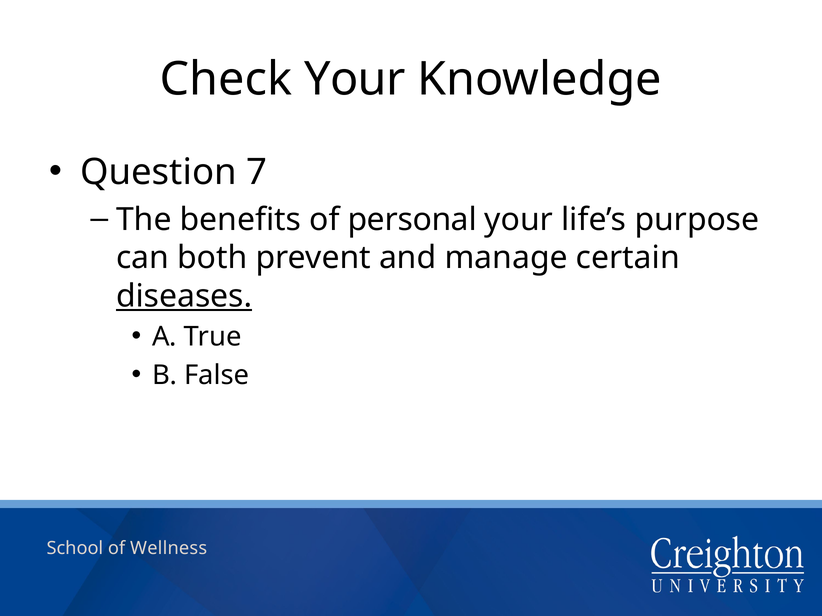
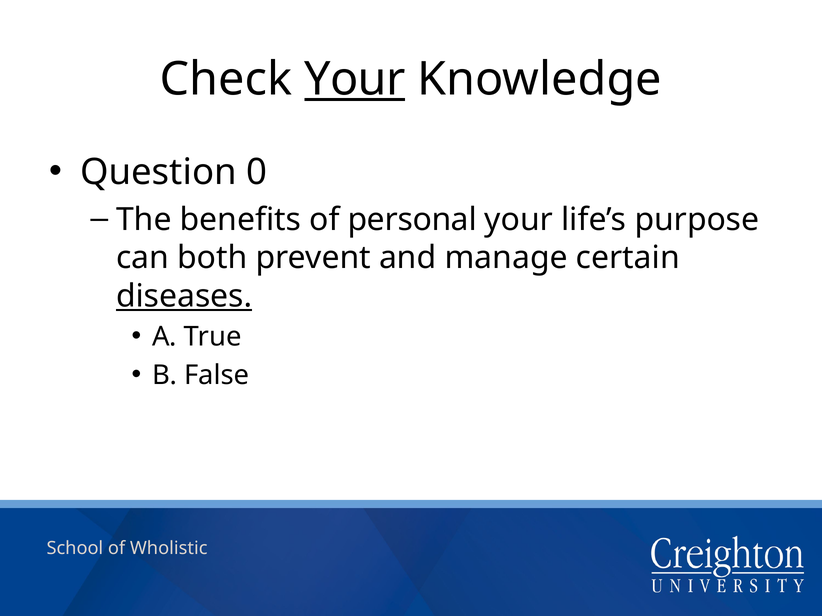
Your at (355, 79) underline: none -> present
7: 7 -> 0
Wellness: Wellness -> Wholistic
